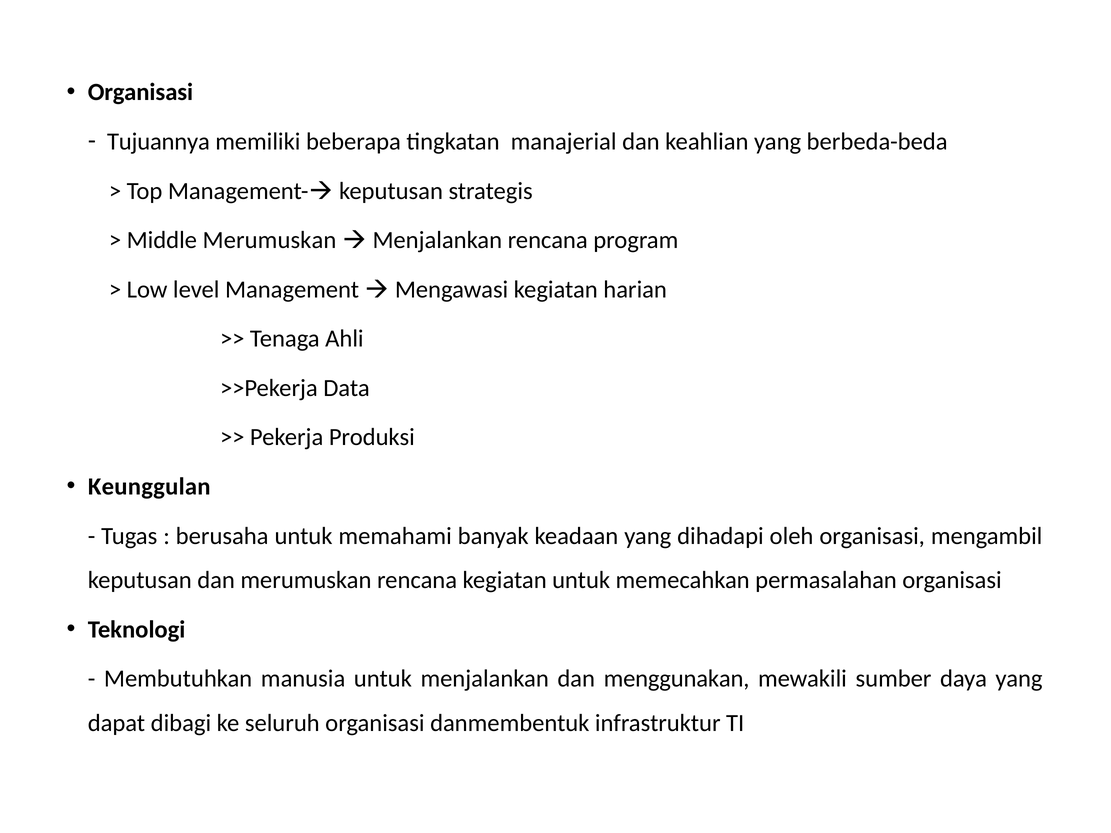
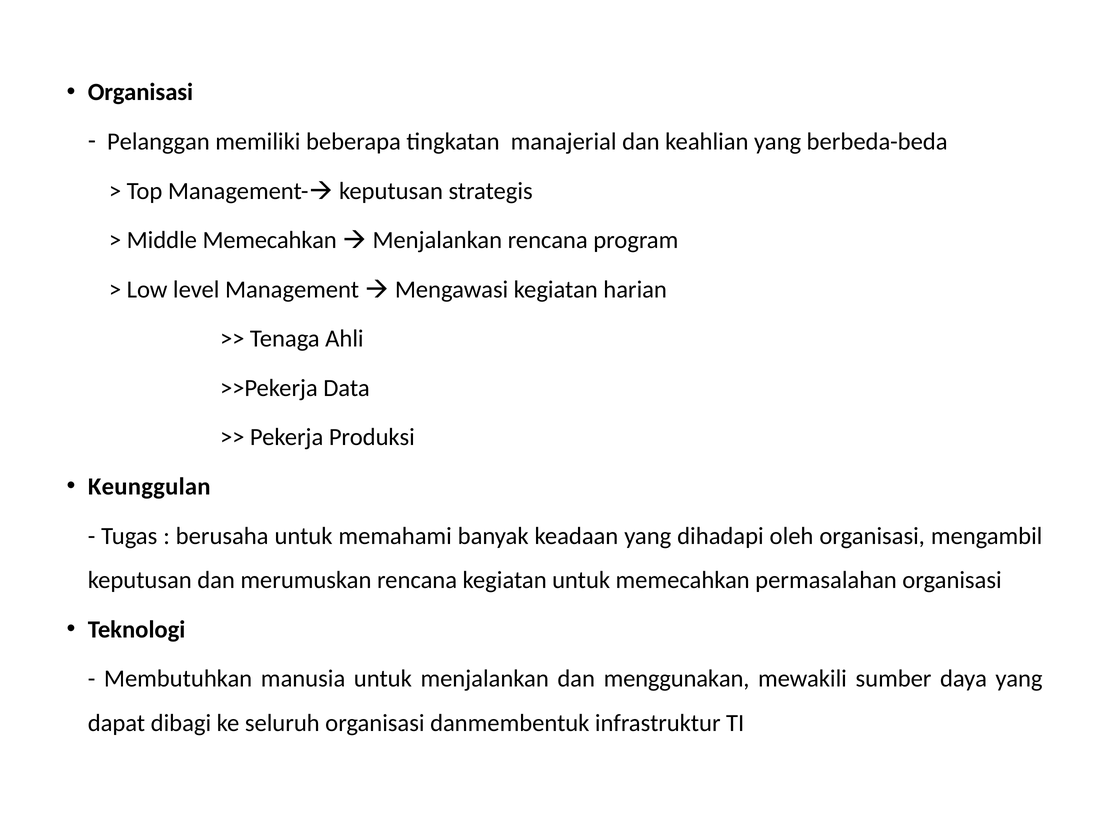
Tujuannya: Tujuannya -> Pelanggan
Middle Merumuskan: Merumuskan -> Memecahkan
